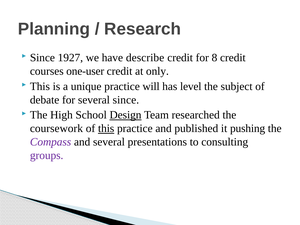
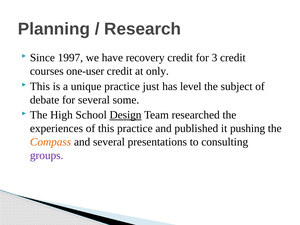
1927: 1927 -> 1997
describe: describe -> recovery
8: 8 -> 3
will: will -> just
several since: since -> some
coursework: coursework -> experiences
this at (106, 129) underline: present -> none
Compass colour: purple -> orange
